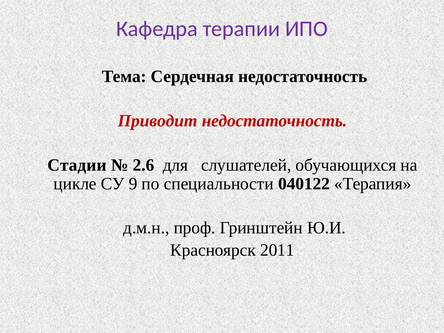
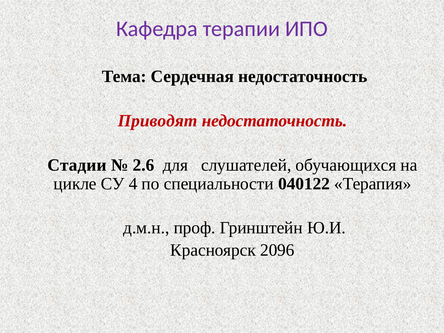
Приводит: Приводит -> Приводят
9: 9 -> 4
2011: 2011 -> 2096
